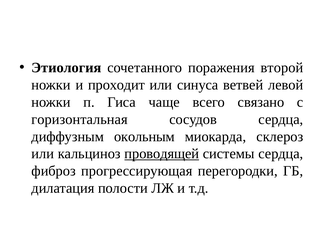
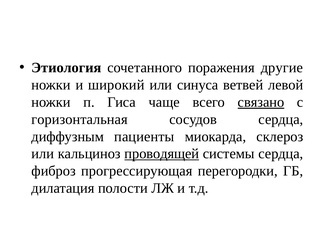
второй: второй -> другие
проходит: проходит -> широкий
связано underline: none -> present
окольным: окольным -> пациенты
